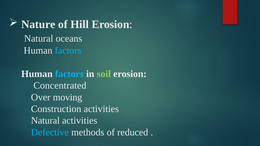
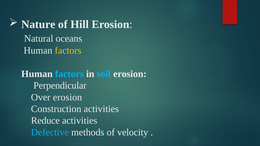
factors at (68, 51) colour: light blue -> yellow
soil colour: light green -> light blue
Concentrated: Concentrated -> Perpendicular
Over moving: moving -> erosion
Natural at (45, 121): Natural -> Reduce
reduced: reduced -> velocity
